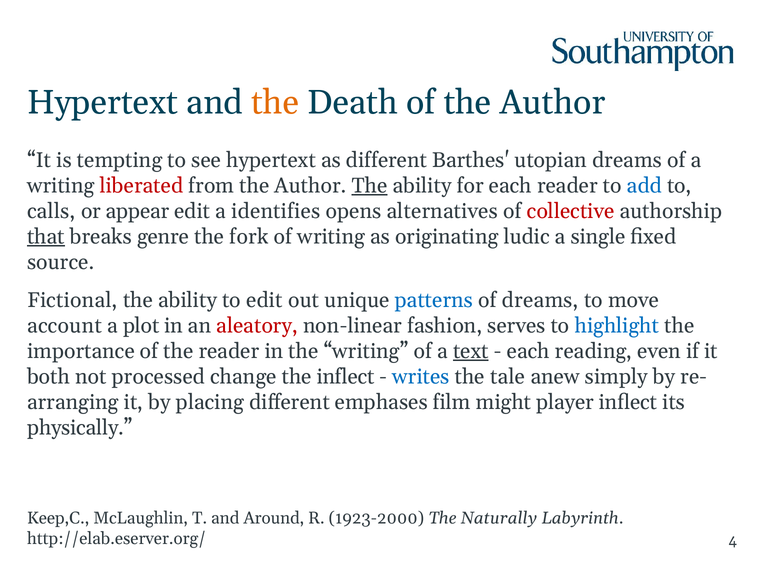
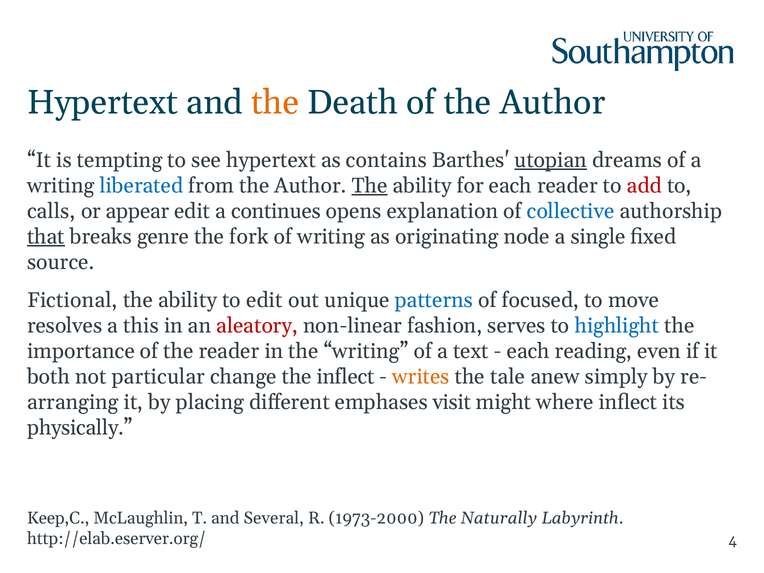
as different: different -> contains
utopian underline: none -> present
liberated colour: red -> blue
add colour: blue -> red
identifies: identifies -> continues
alternatives: alternatives -> explanation
collective colour: red -> blue
ludic: ludic -> node
of dreams: dreams -> focused
account: account -> resolves
plot: plot -> this
text underline: present -> none
processed: processed -> particular
writes colour: blue -> orange
film: film -> visit
player: player -> where
Around: Around -> Several
1923-2000: 1923-2000 -> 1973-2000
